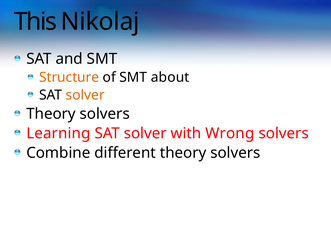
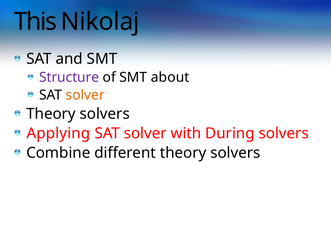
Structure colour: orange -> purple
Learning: Learning -> Applying
Wrong: Wrong -> During
